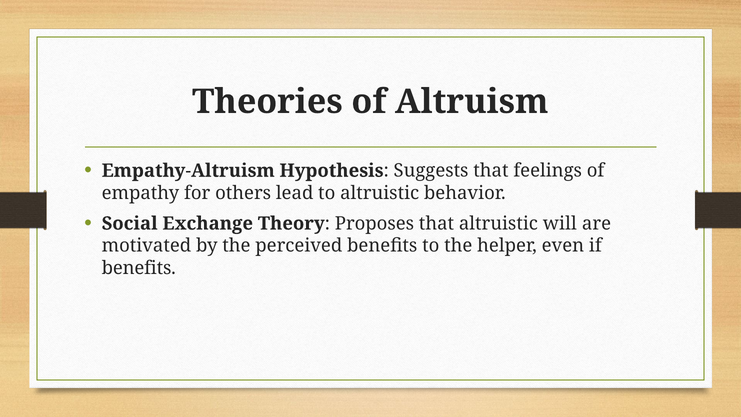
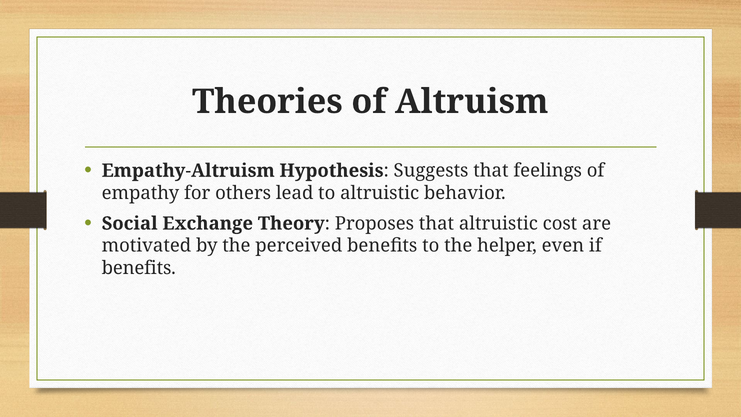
will: will -> cost
